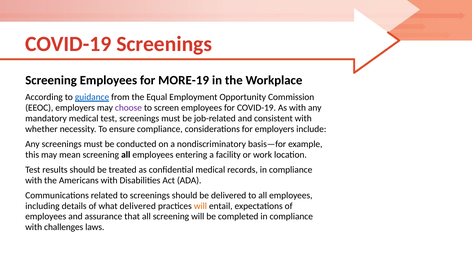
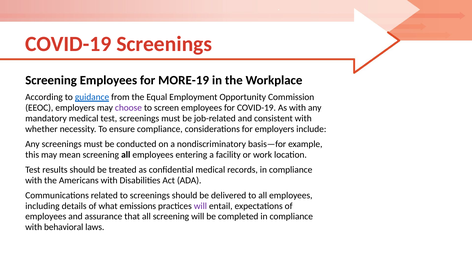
what delivered: delivered -> emissions
will at (200, 206) colour: orange -> purple
challenges: challenges -> behavioral
